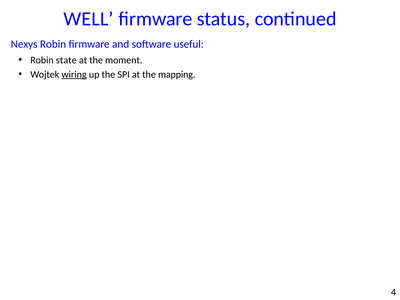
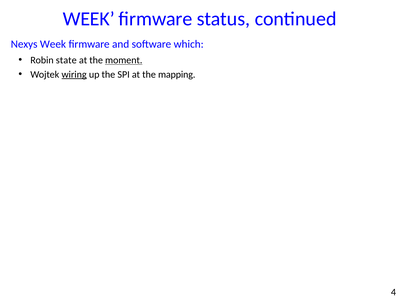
WELL at (89, 19): WELL -> WEEK
Nexys Robin: Robin -> Week
useful: useful -> which
moment underline: none -> present
